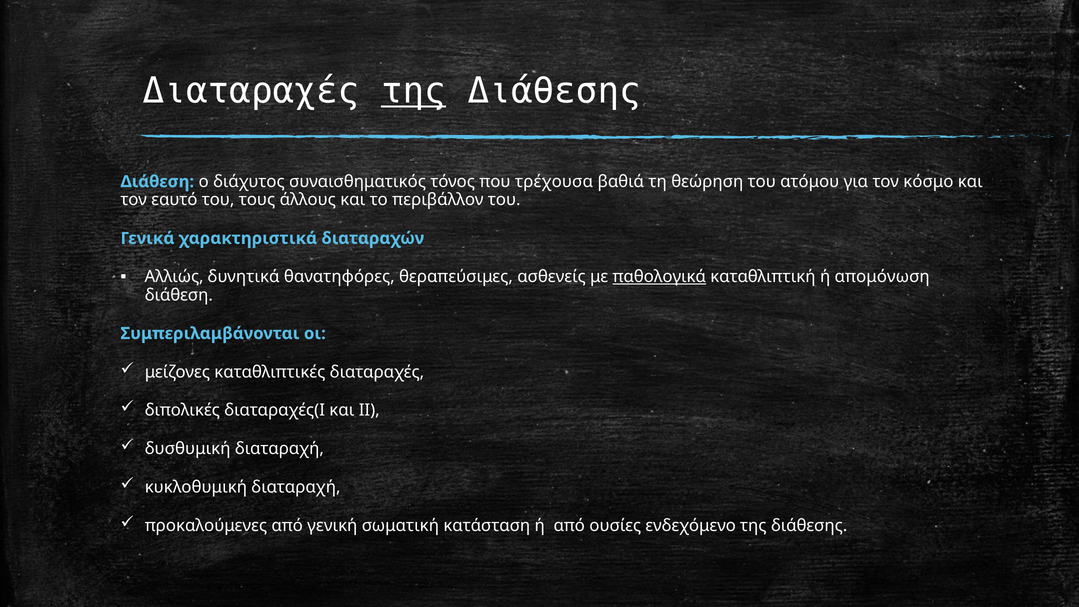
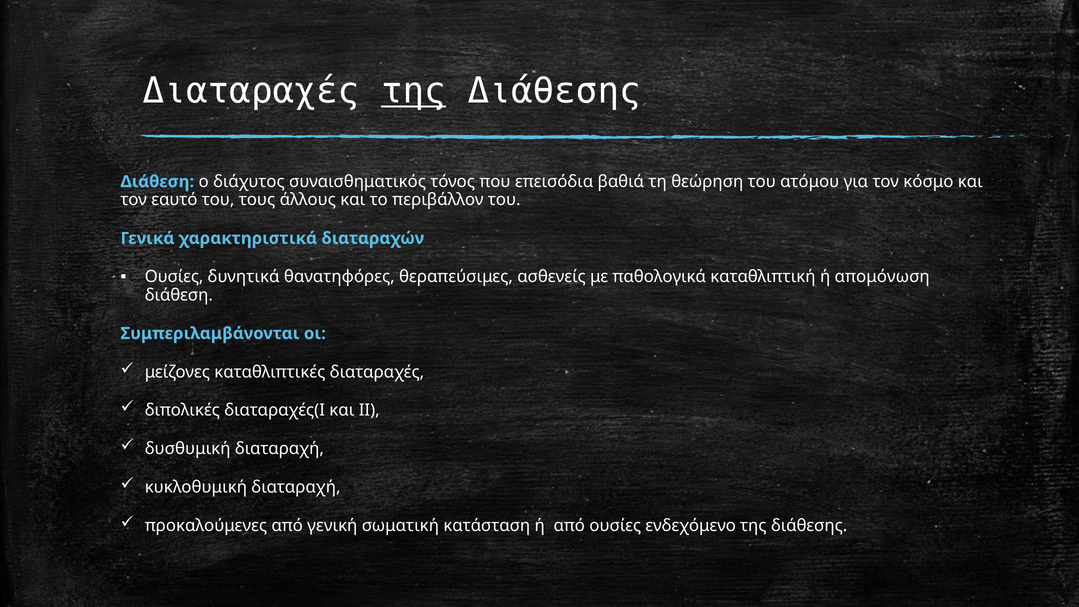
τρέχουσα: τρέχουσα -> επεισόδια
Αλλιώς at (174, 277): Αλλιώς -> Ουσίες
παθολογικά underline: present -> none
